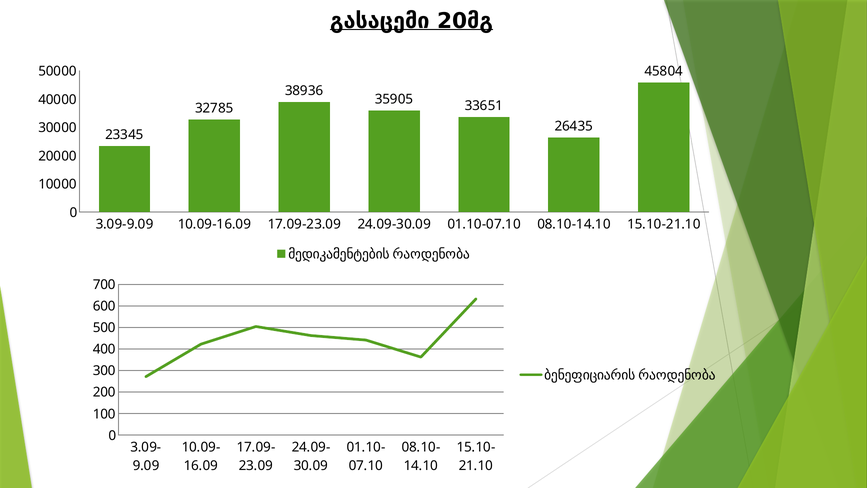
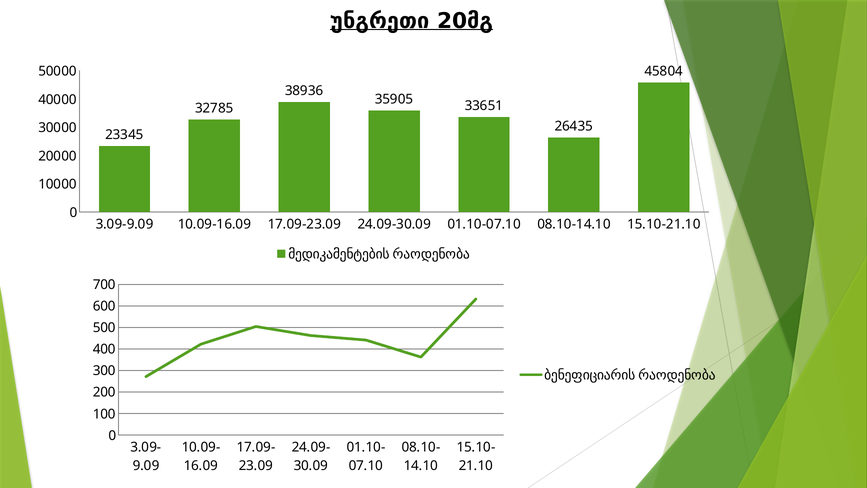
გასაცემი: გასაცემი -> უნგრეთი
